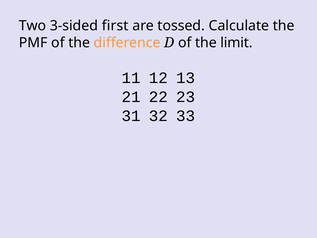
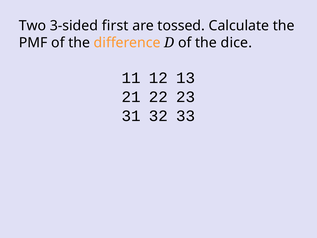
limit: limit -> dice
